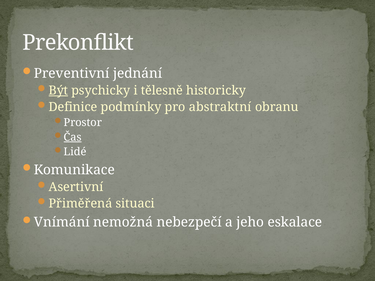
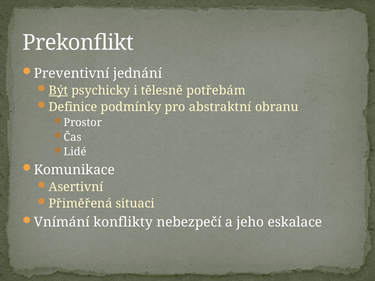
historicky: historicky -> potřebám
Čas underline: present -> none
nemožná: nemožná -> konflikty
